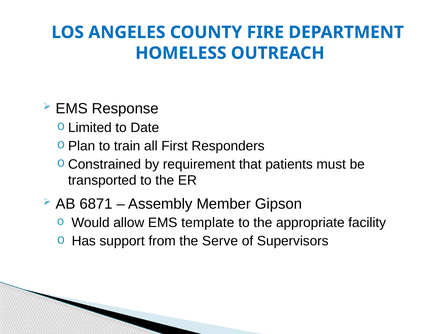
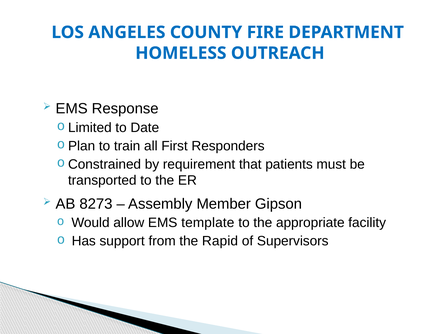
6871: 6871 -> 8273
Serve: Serve -> Rapid
